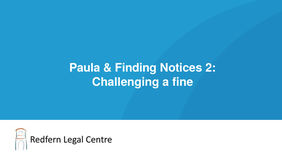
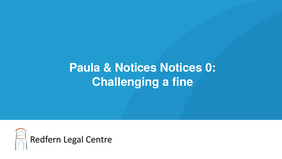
Finding at (136, 68): Finding -> Notices
2: 2 -> 0
